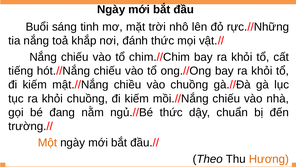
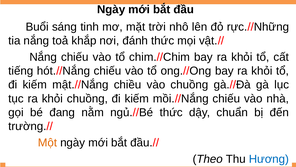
Hương at (269, 159) colour: orange -> blue
